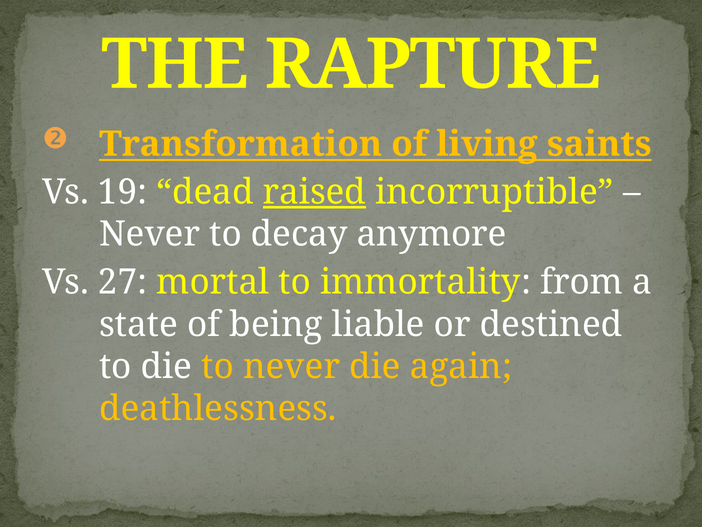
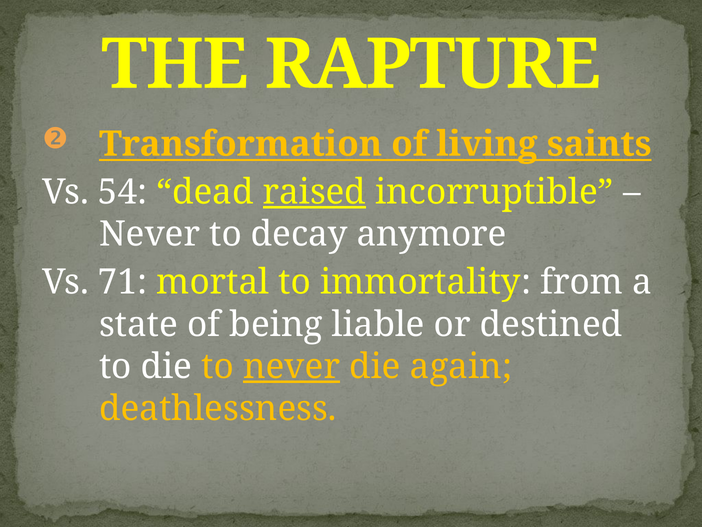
19: 19 -> 54
27: 27 -> 71
never at (292, 366) underline: none -> present
